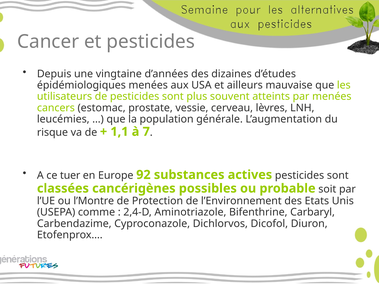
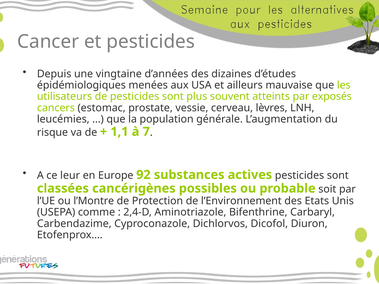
par menées: menées -> exposés
tuer: tuer -> leur
